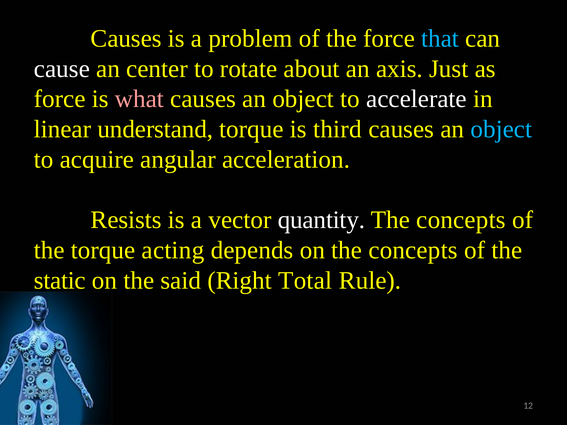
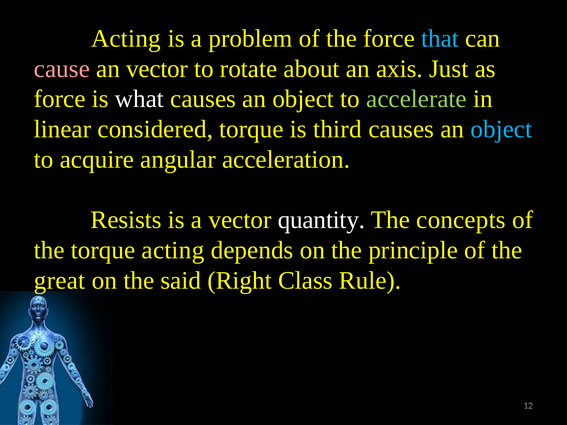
Causes at (126, 39): Causes -> Acting
cause colour: white -> pink
an center: center -> vector
what colour: pink -> white
accelerate colour: white -> light green
understand: understand -> considered
on the concepts: concepts -> principle
static: static -> great
Total: Total -> Class
